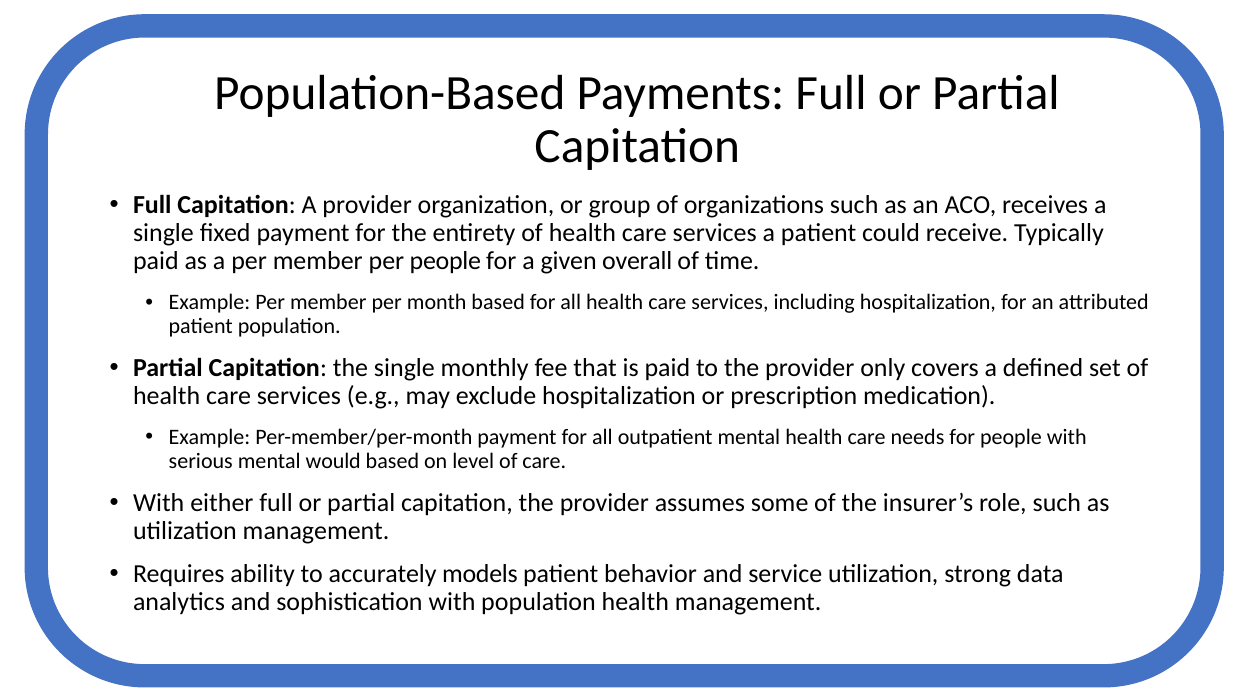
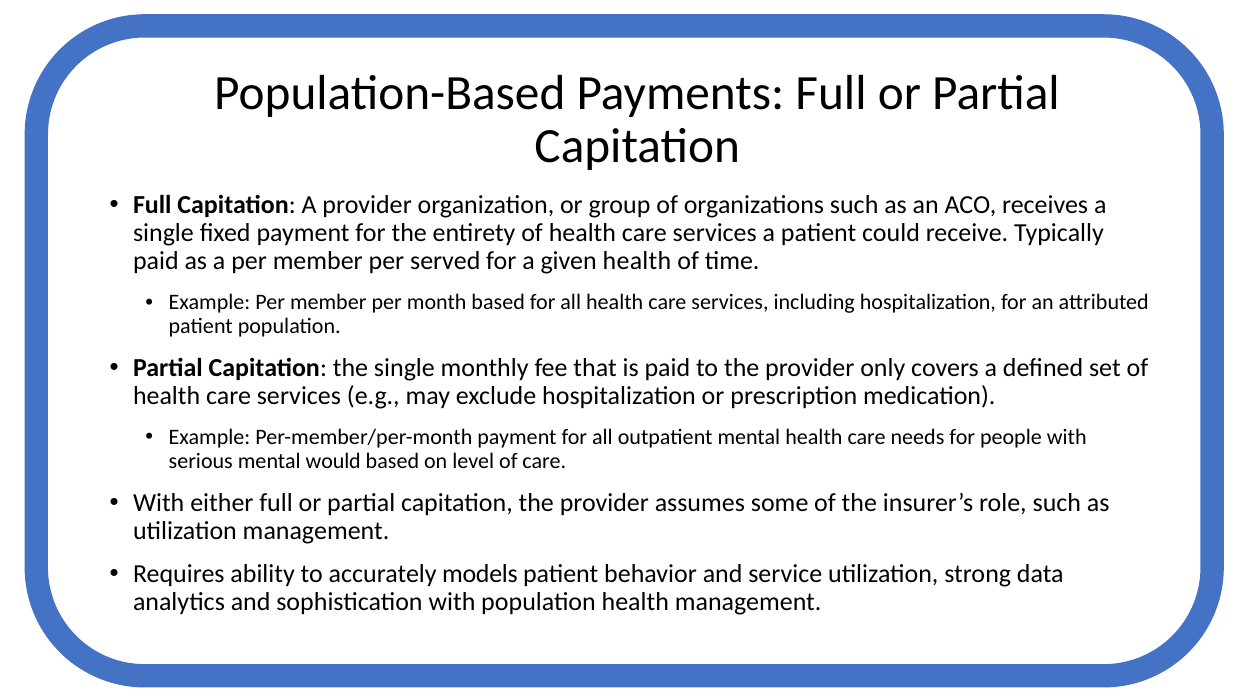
per people: people -> served
given overall: overall -> health
